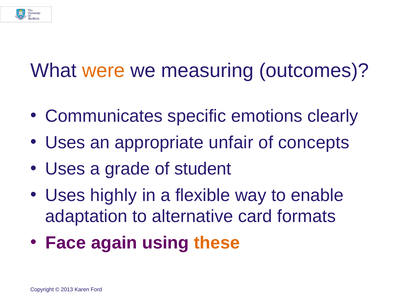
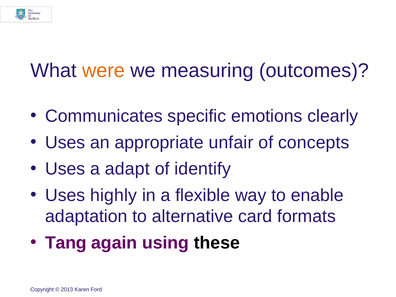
grade: grade -> adapt
student: student -> identify
Face: Face -> Tang
these colour: orange -> black
